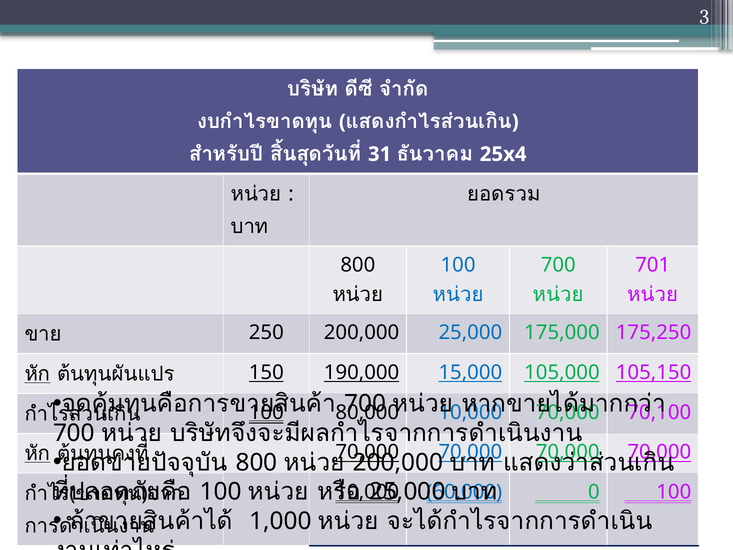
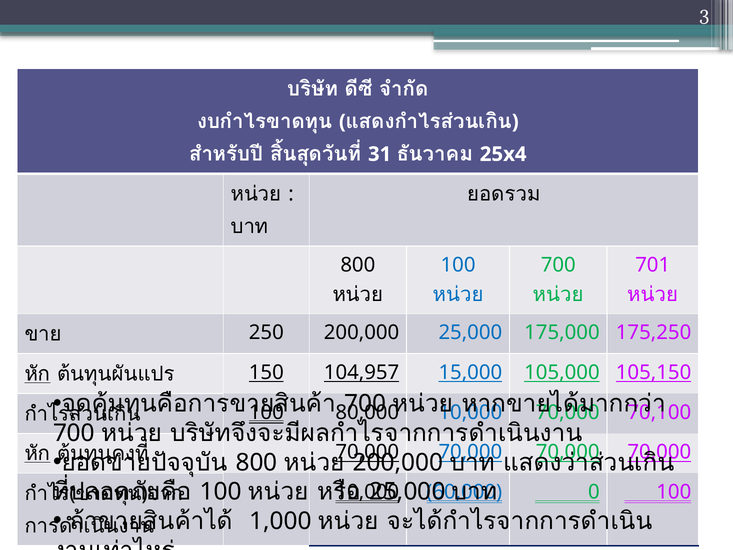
190,000: 190,000 -> 104,957
